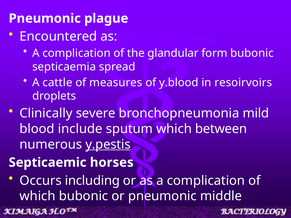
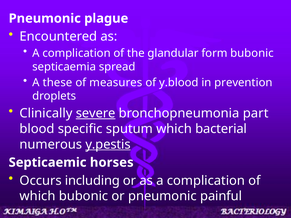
cattle: cattle -> these
resoirvoirs: resoirvoirs -> prevention
severe underline: none -> present
mild: mild -> part
include: include -> specific
between: between -> bacterial
middle: middle -> painful
